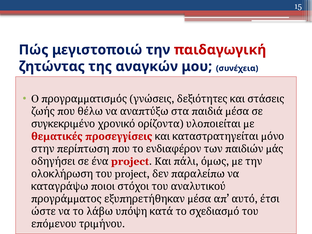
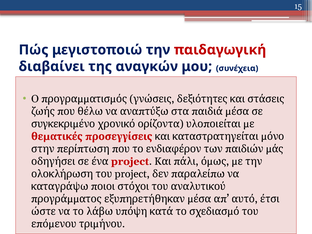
ζητώντας: ζητώντας -> διαβαίνει
